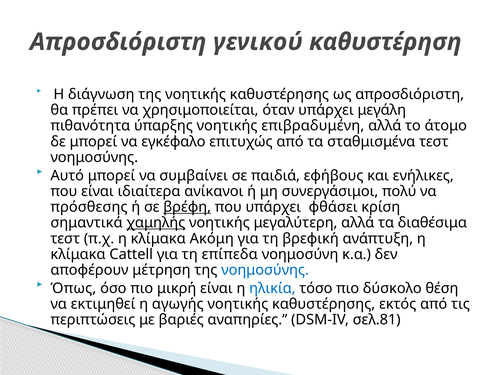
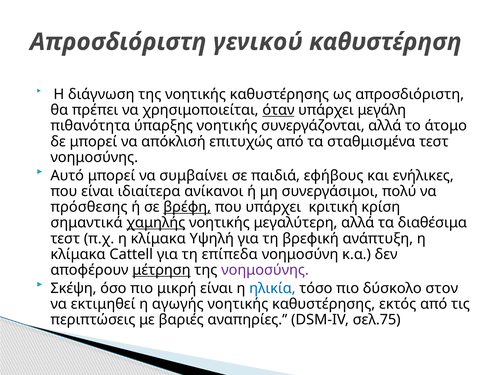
όταν underline: none -> present
επιβραδυμένη: επιβραδυμένη -> συνεργάζονται
εγκέφαλο: εγκέφαλο -> απόκλισή
φθάσει: φθάσει -> κριτική
Ακόμη: Ακόμη -> Υψηλή
μέτρηση underline: none -> present
νοημοσύνης at (265, 270) colour: blue -> purple
Όπως: Όπως -> Σκέψη
θέση: θέση -> στον
σελ.81: σελ.81 -> σελ.75
